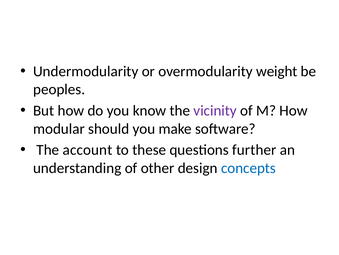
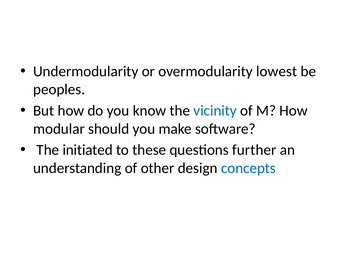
weight: weight -> lowest
vicinity colour: purple -> blue
account: account -> initiated
